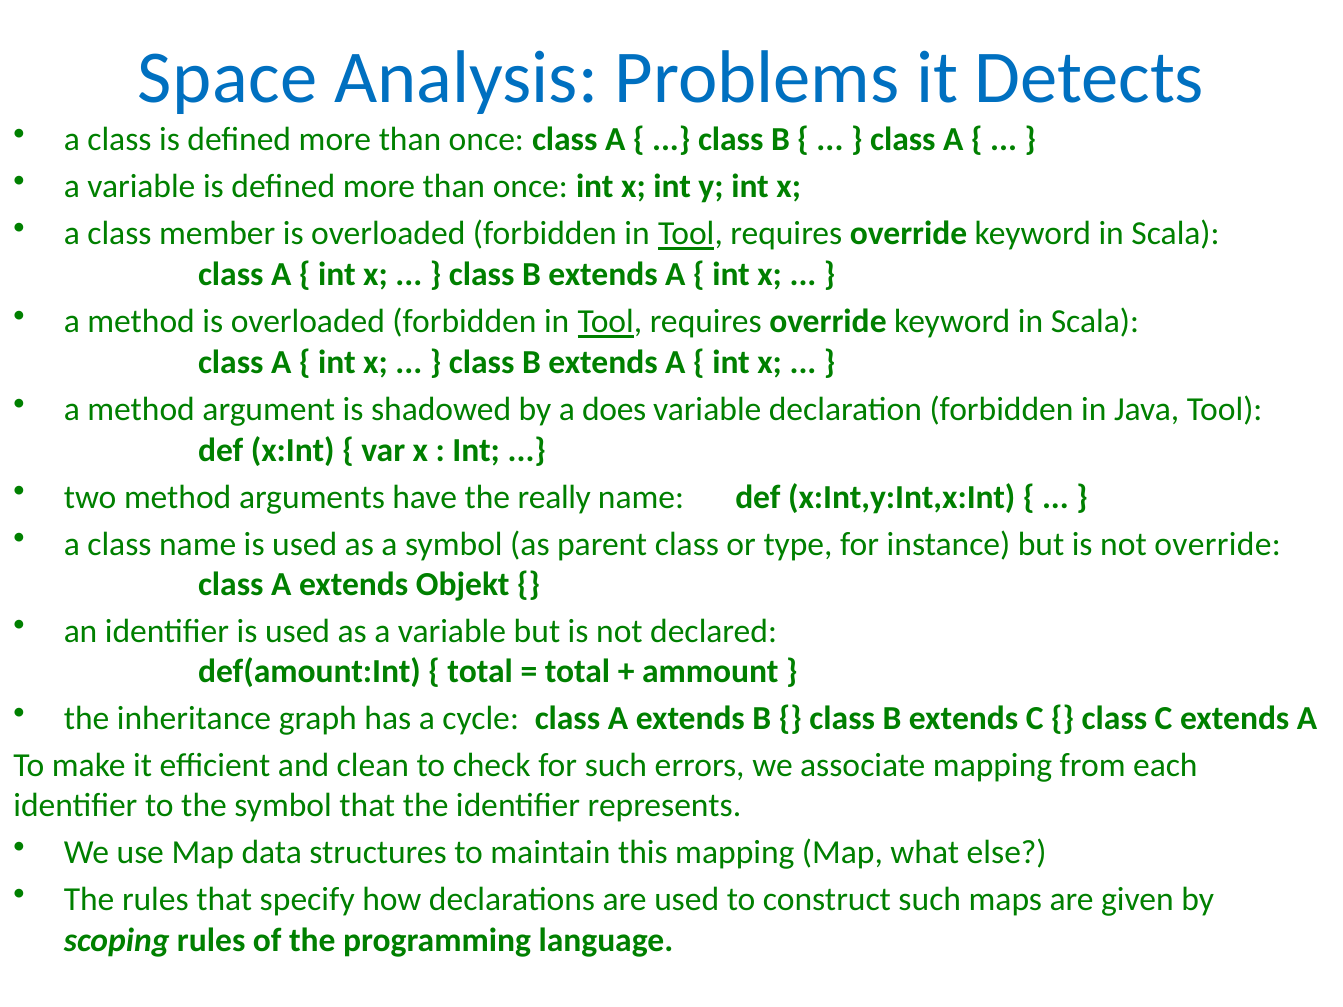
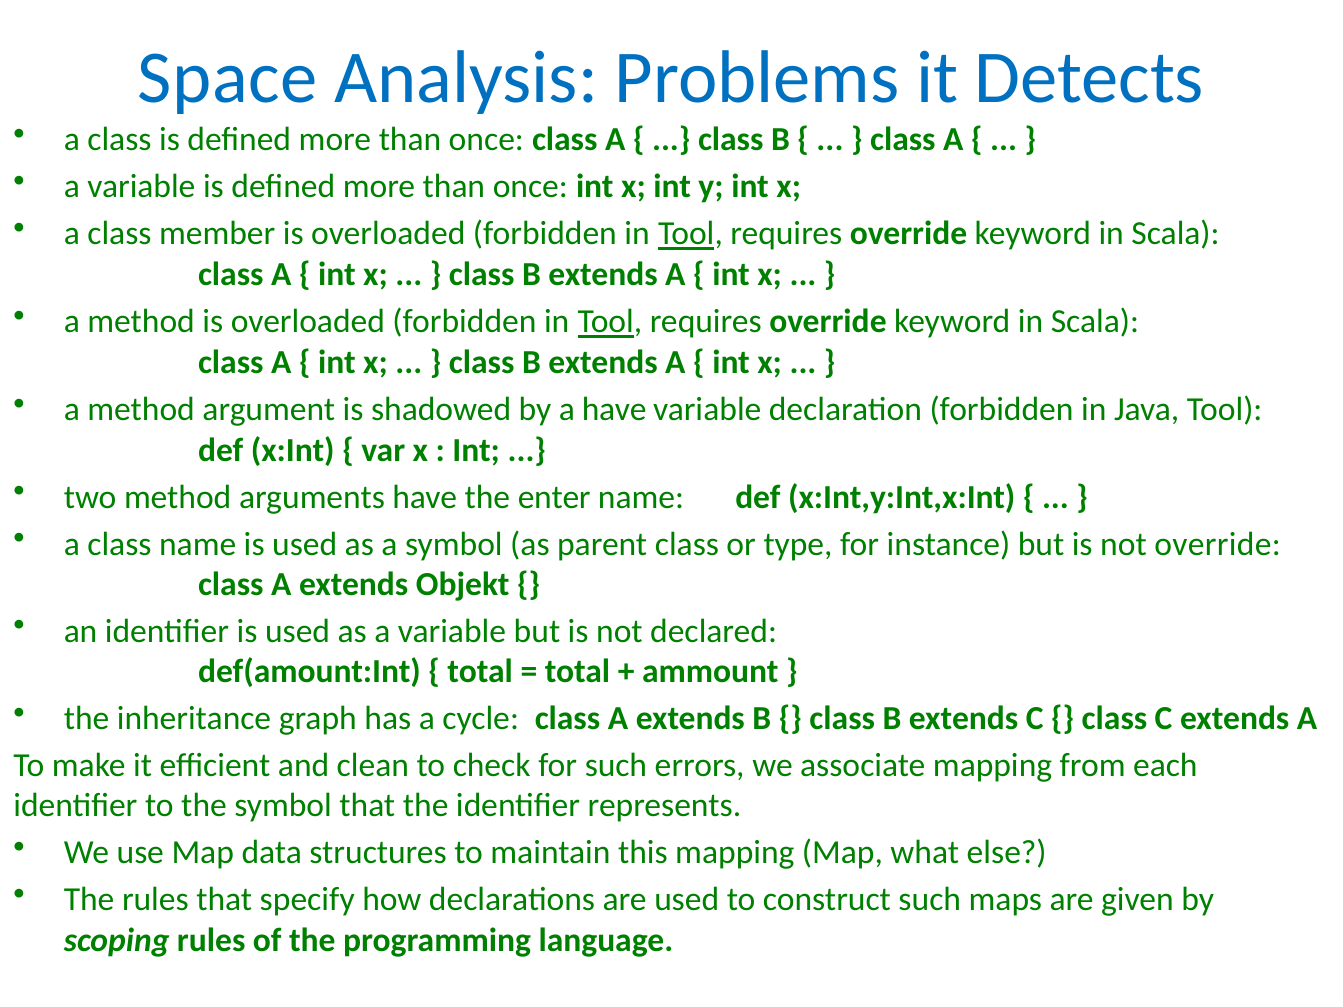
a does: does -> have
really: really -> enter
